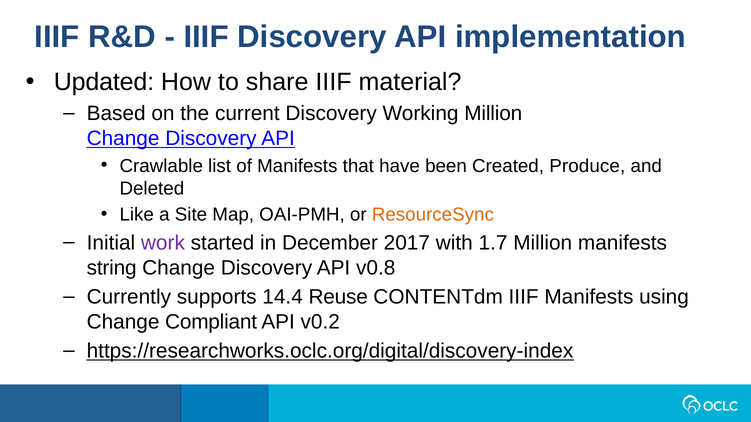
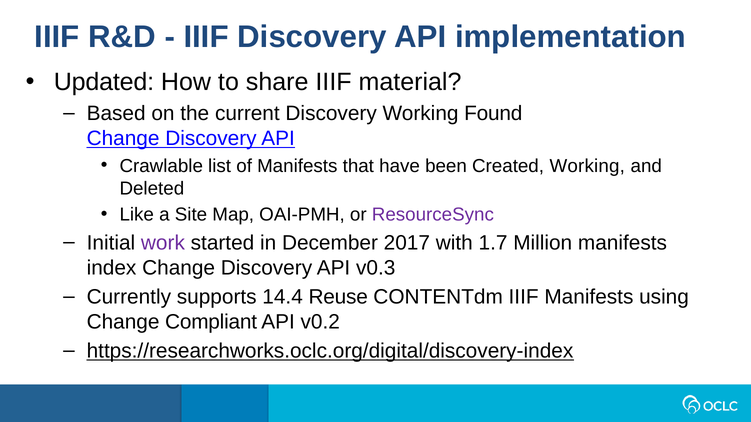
Working Million: Million -> Found
Created Produce: Produce -> Working
ResourceSync colour: orange -> purple
string: string -> index
v0.8: v0.8 -> v0.3
